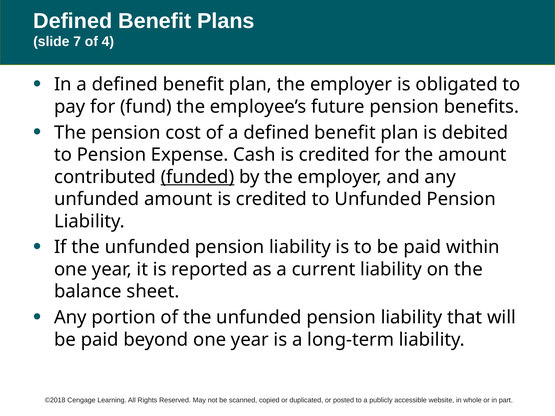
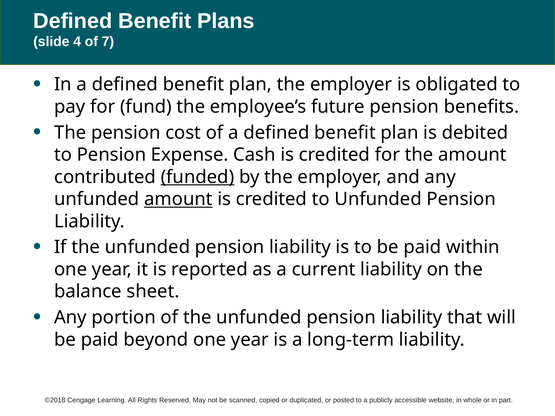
7: 7 -> 4
4: 4 -> 7
amount at (178, 199) underline: none -> present
